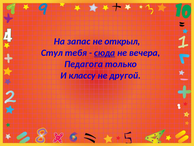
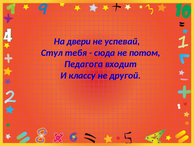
запас: запас -> двери
открыл: открыл -> успевай
сюда underline: present -> none
вечера: вечера -> потом
только: только -> входит
